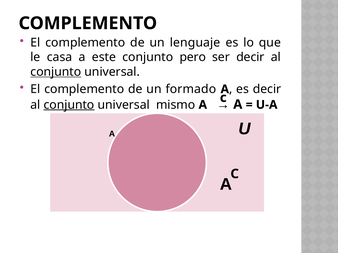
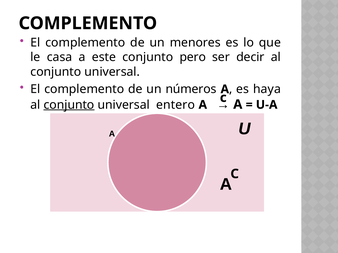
lenguaje: lenguaje -> menores
conjunto at (56, 72) underline: present -> none
formado: formado -> números
es decir: decir -> haya
mismo: mismo -> entero
